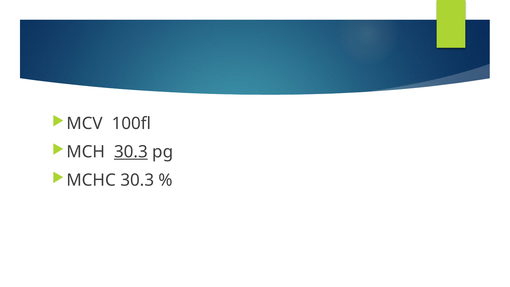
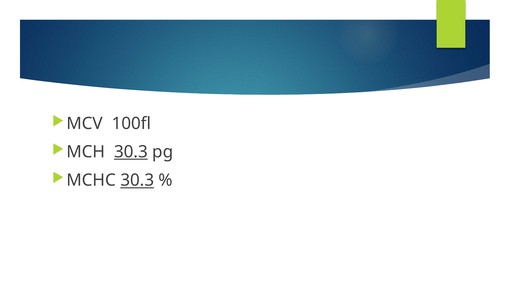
30.3 at (137, 180) underline: none -> present
